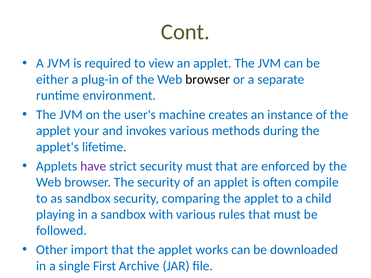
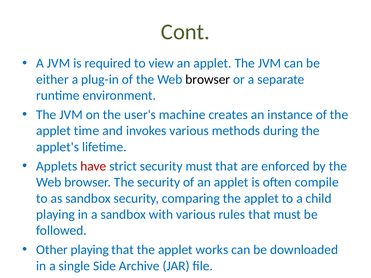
your: your -> time
have colour: purple -> red
Other import: import -> playing
First: First -> Side
